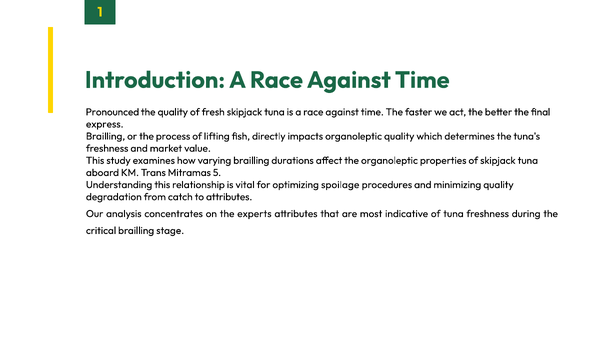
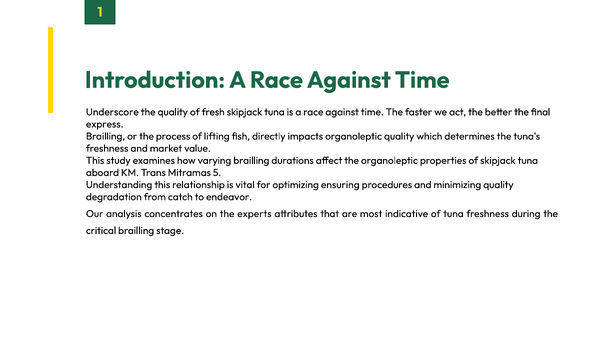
Pronounced: Pronounced -> Underscore
spoilage: spoilage -> ensuring
to attributes: attributes -> endeavor
